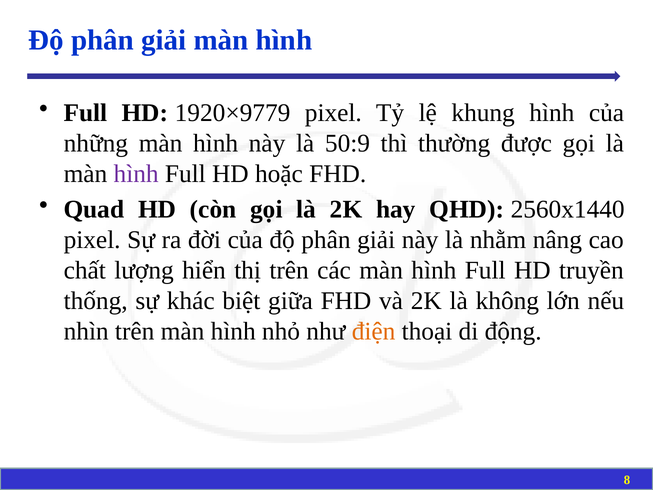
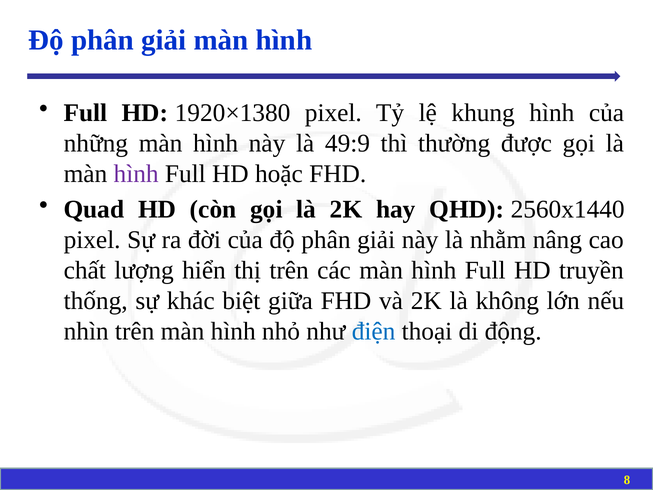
1920×9779: 1920×9779 -> 1920×1380
50:9: 50:9 -> 49:9
điện colour: orange -> blue
